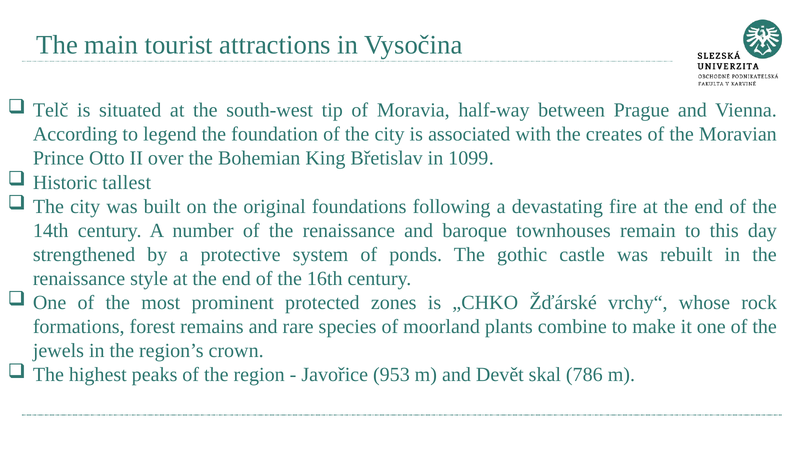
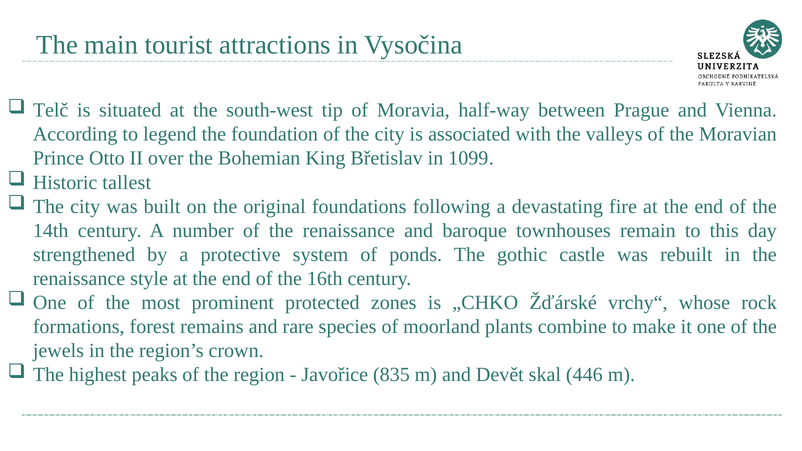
creates: creates -> valleys
953: 953 -> 835
786: 786 -> 446
